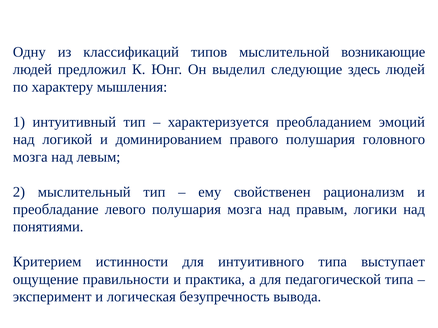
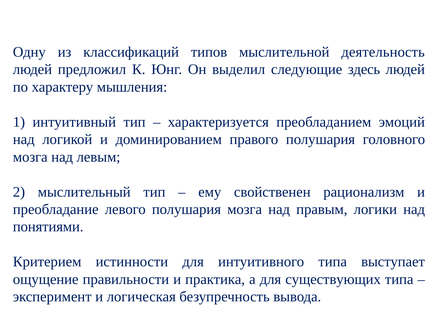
возникающие: возникающие -> деятельность
педагогической: педагогической -> существующих
